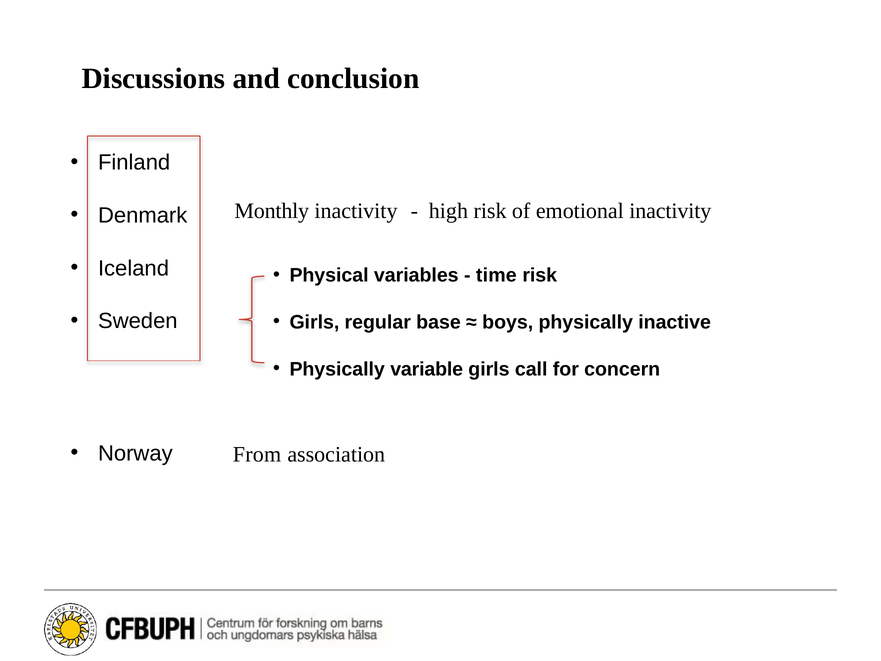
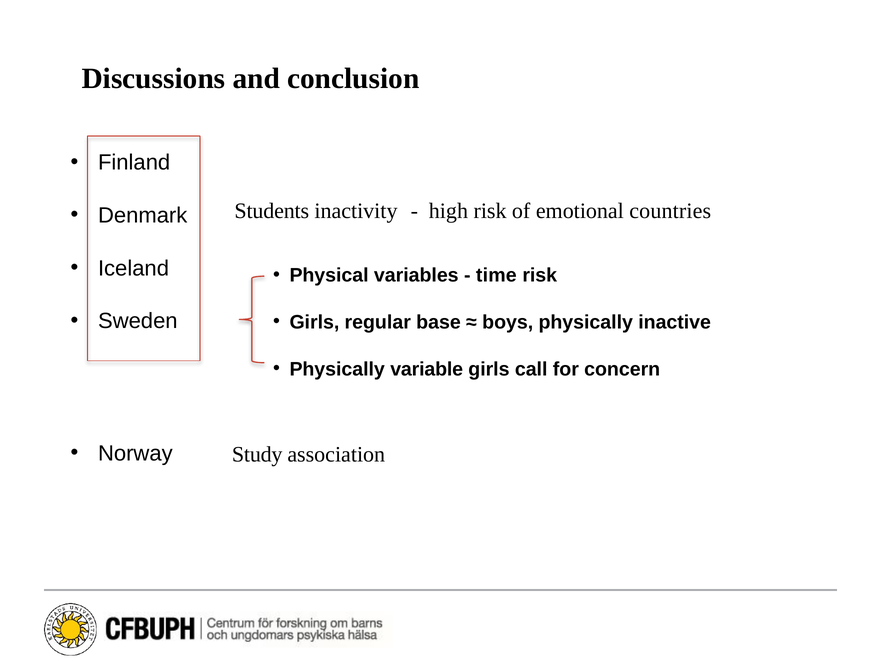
Monthly: Monthly -> Students
emotional inactivity: inactivity -> countries
From: From -> Study
